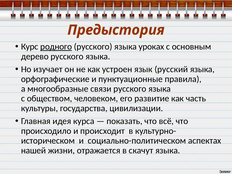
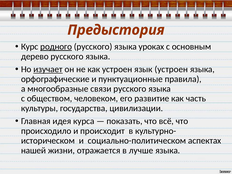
изучает underline: none -> present
язык русский: русский -> устроен
скачут: скачут -> лучше
